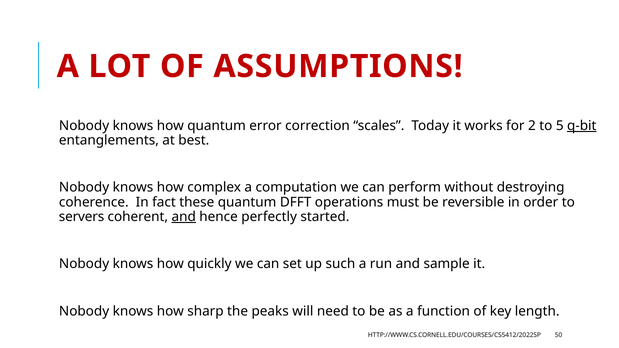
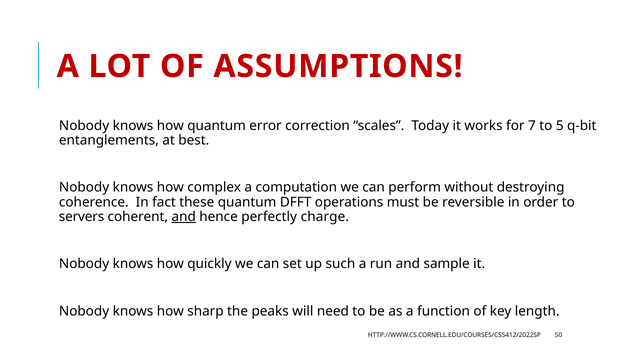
2: 2 -> 7
q-bit underline: present -> none
started: started -> charge
